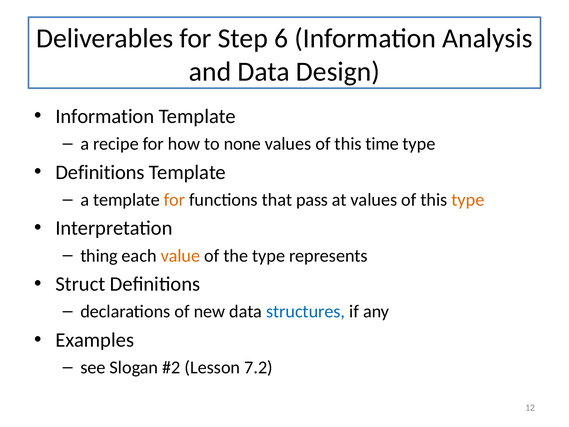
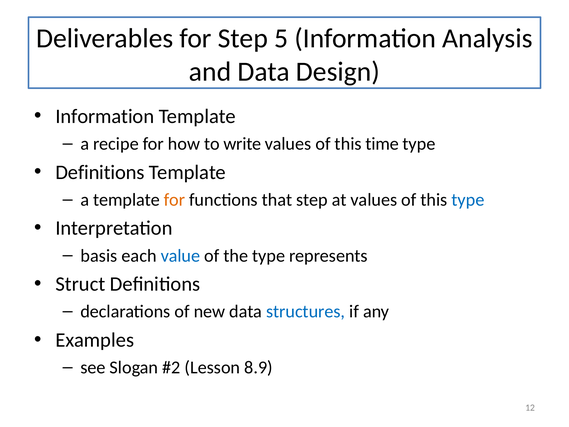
6: 6 -> 5
none: none -> write
that pass: pass -> step
type at (468, 200) colour: orange -> blue
thing: thing -> basis
value colour: orange -> blue
7.2: 7.2 -> 8.9
